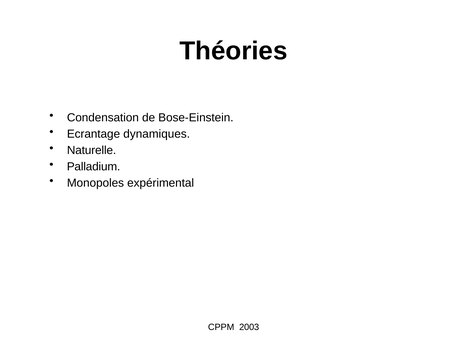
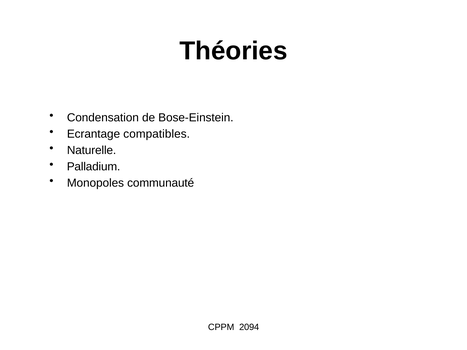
dynamiques: dynamiques -> compatibles
expérimental: expérimental -> communauté
2003: 2003 -> 2094
